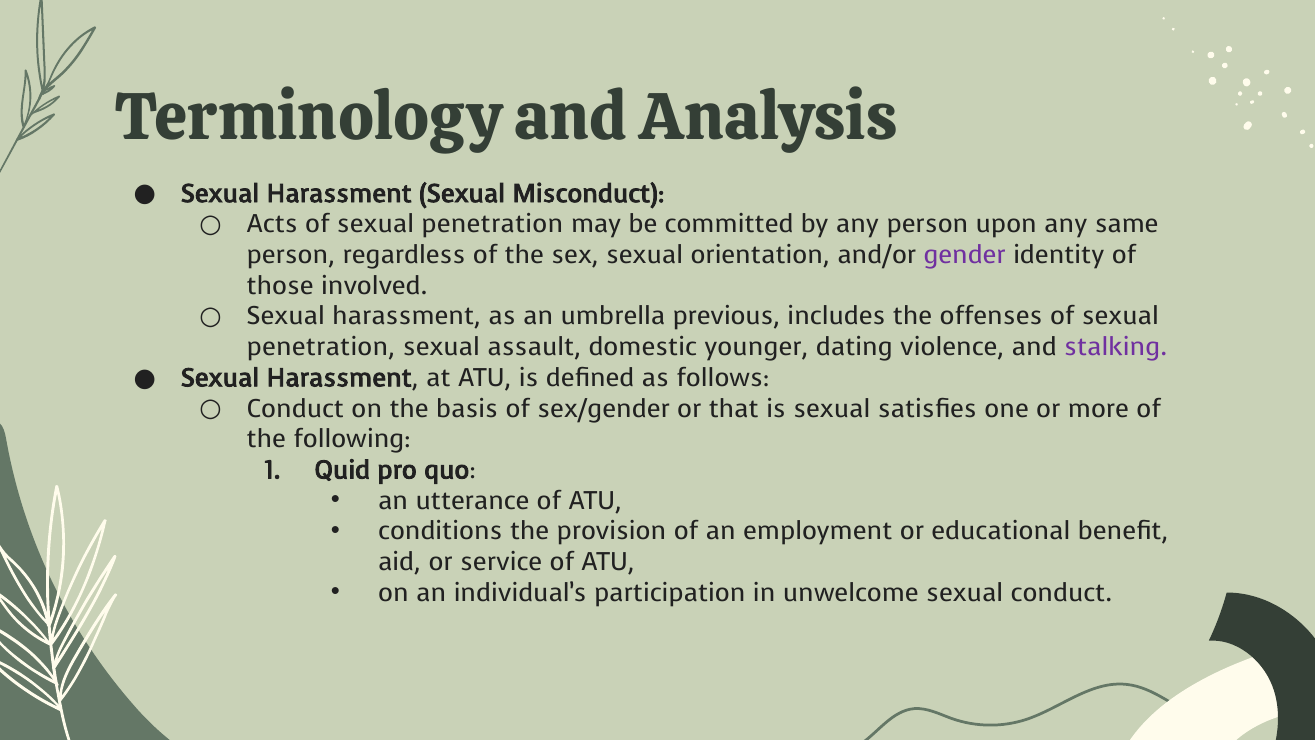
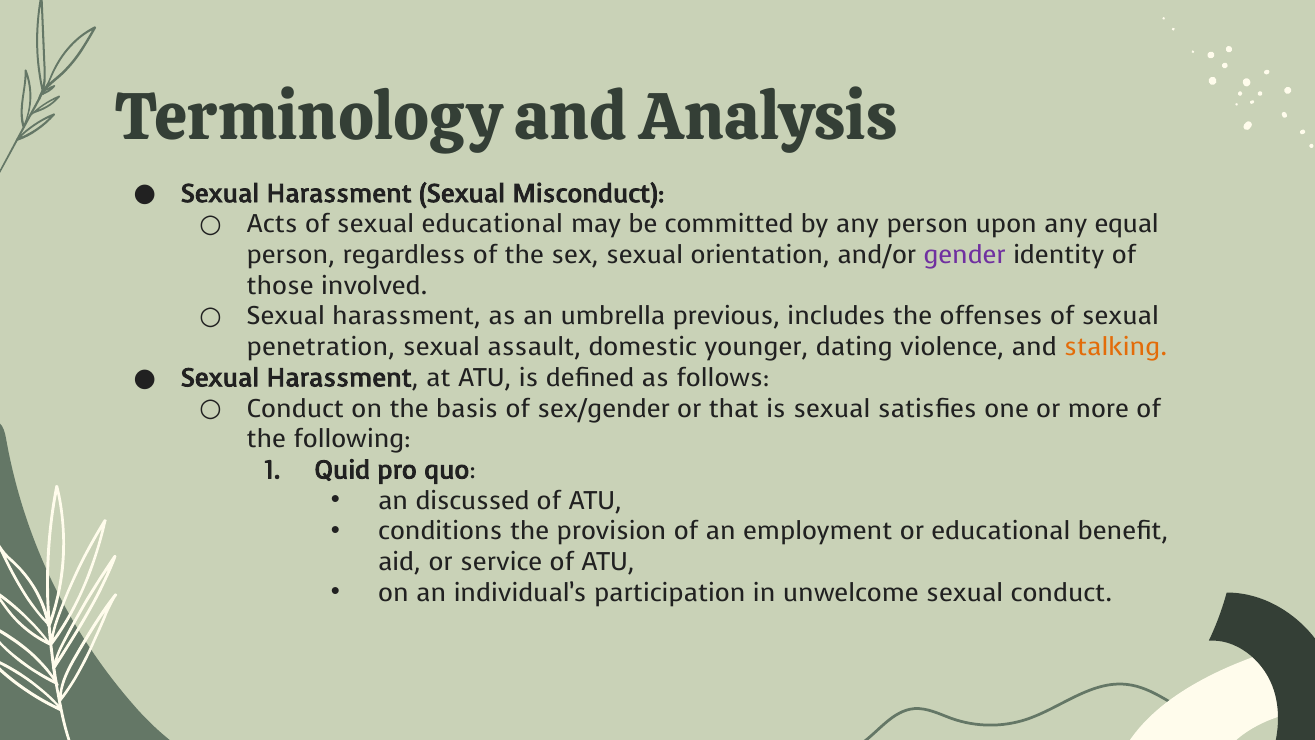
Acts of sexual penetration: penetration -> educational
same: same -> equal
stalking colour: purple -> orange
utterance: utterance -> discussed
